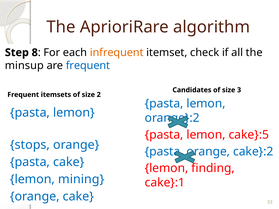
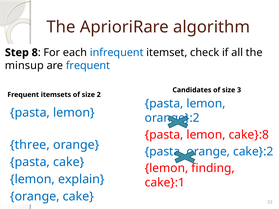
infrequent colour: orange -> blue
cake}:5: cake}:5 -> cake}:8
stops: stops -> three
mining: mining -> explain
